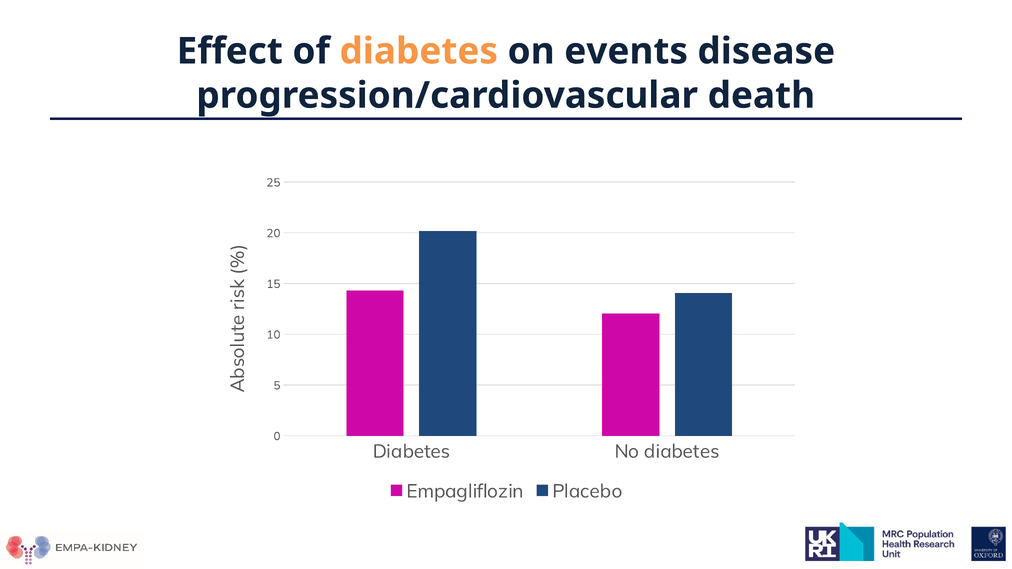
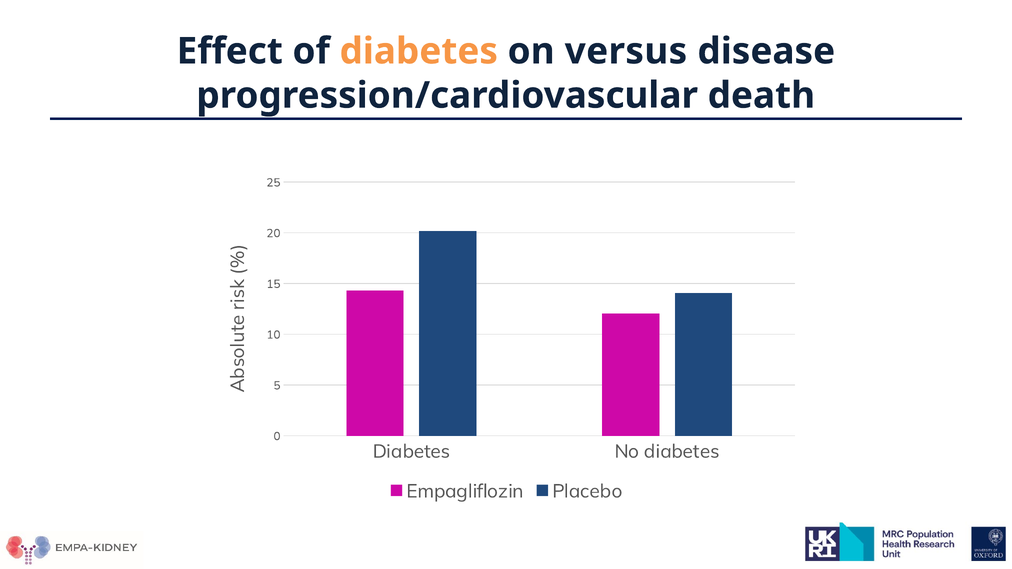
events: events -> versus
